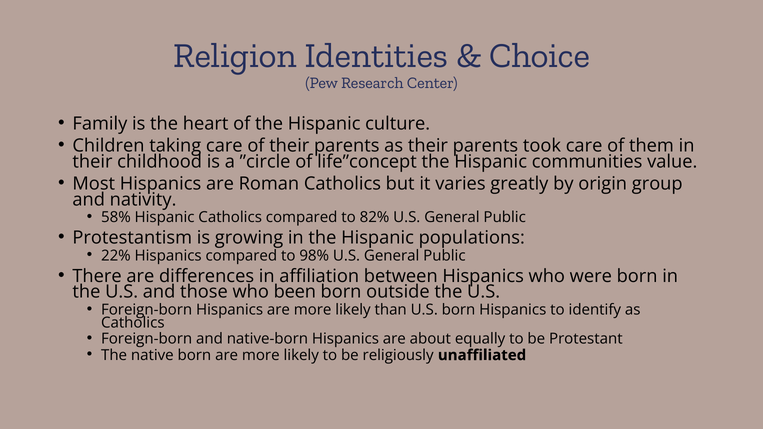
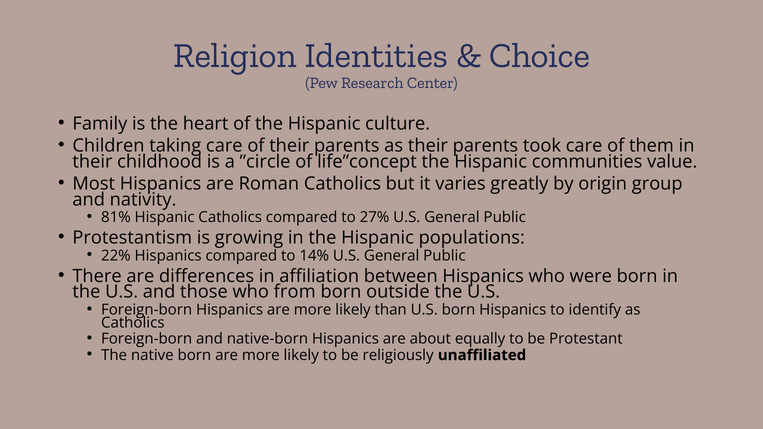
58%: 58% -> 81%
82%: 82% -> 27%
98%: 98% -> 14%
been: been -> from
